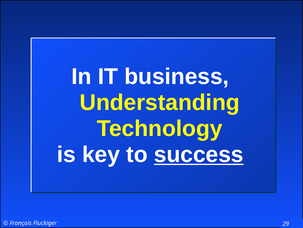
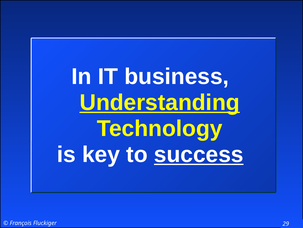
Understanding underline: none -> present
